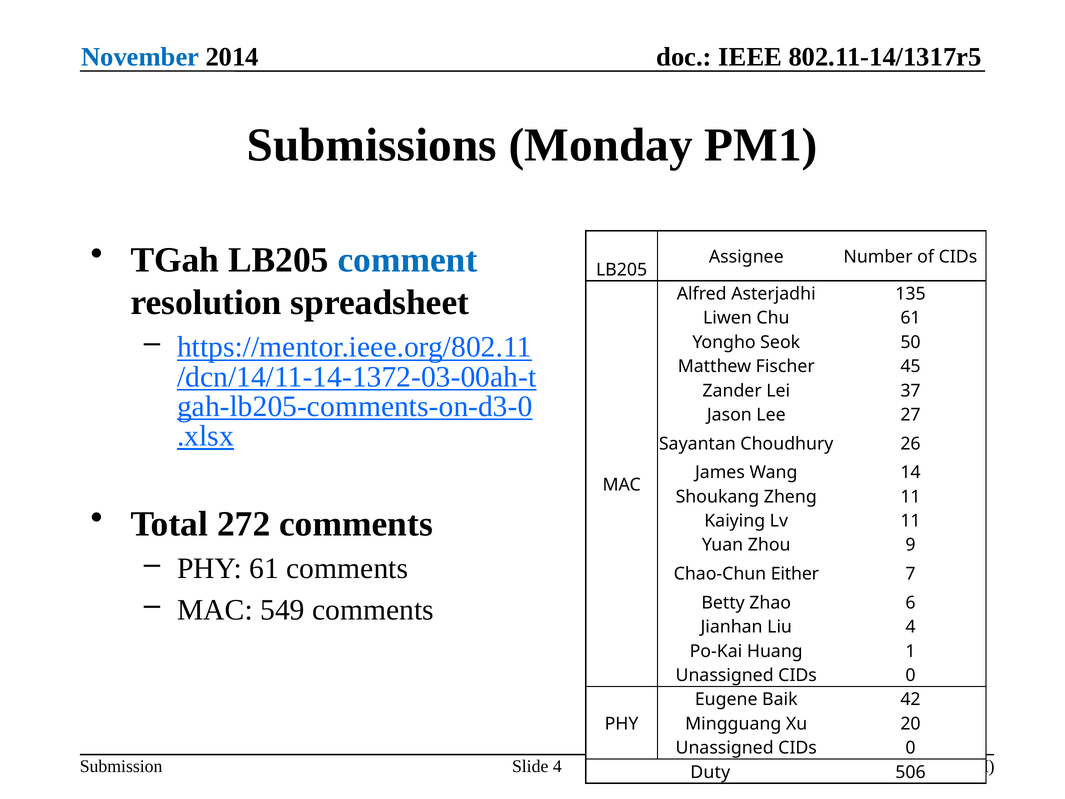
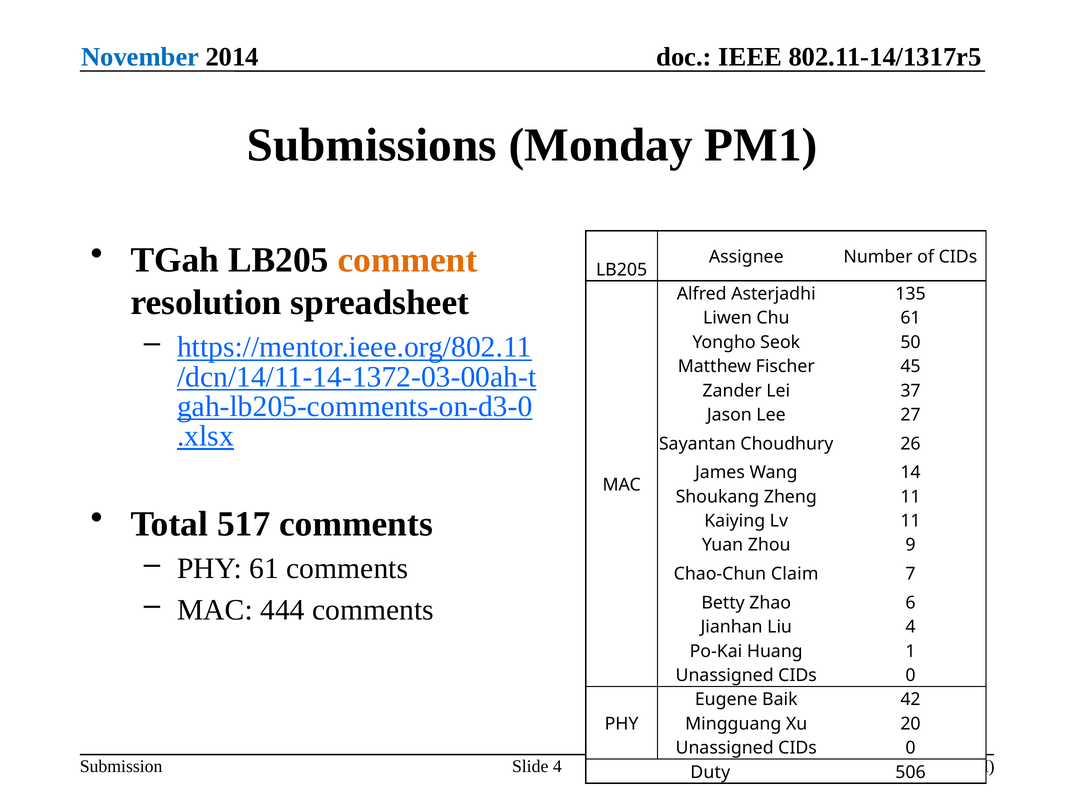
comment colour: blue -> orange
272: 272 -> 517
Either: Either -> Claim
549: 549 -> 444
